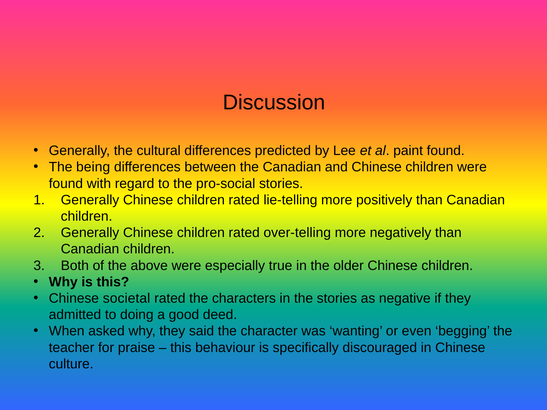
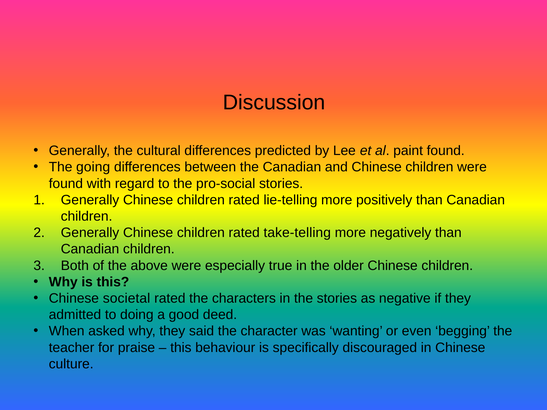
being: being -> going
over-telling: over-telling -> take-telling
